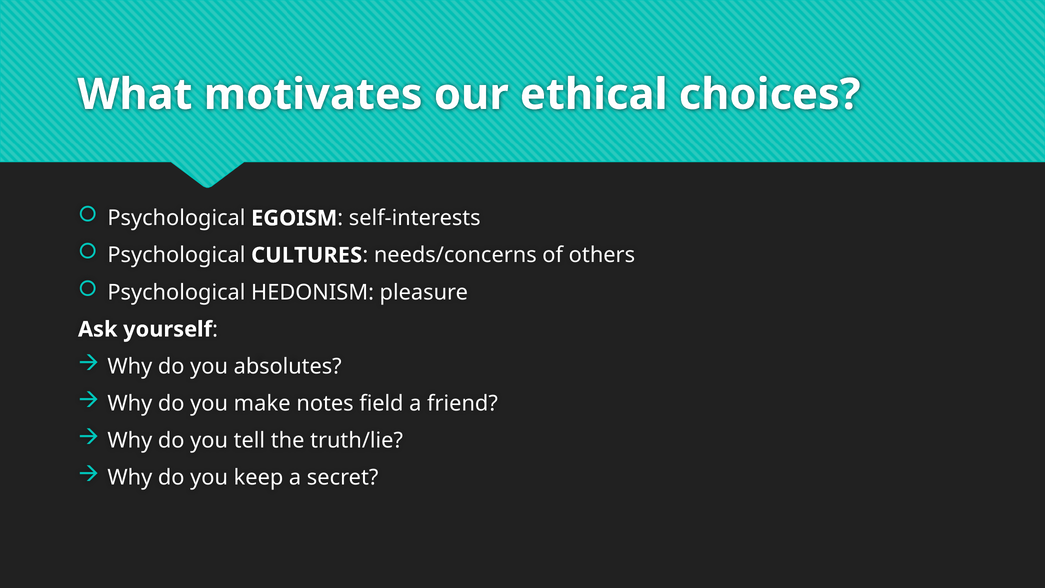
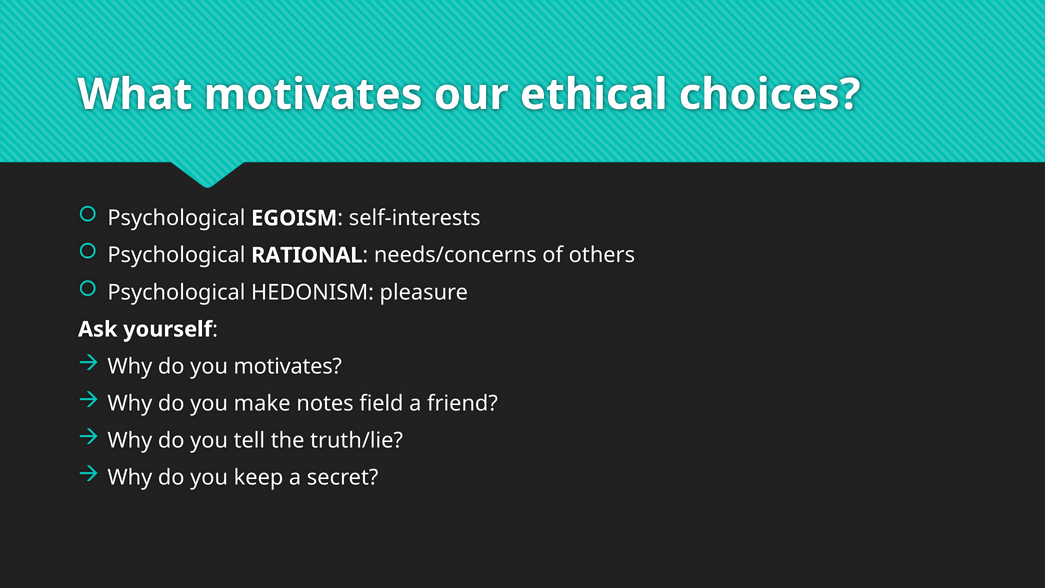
CULTURES: CULTURES -> RATIONAL
you absolutes: absolutes -> motivates
